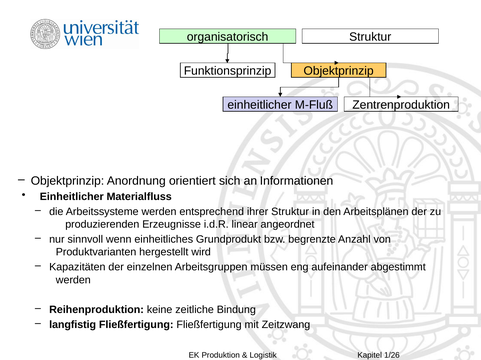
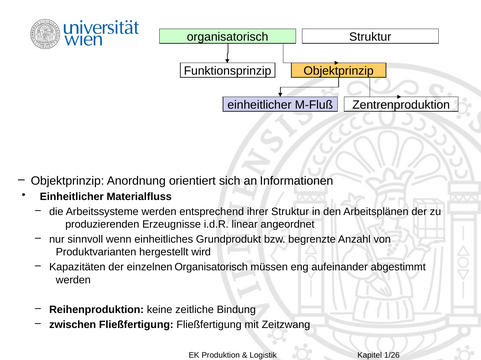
einzelnen Arbeitsgruppen: Arbeitsgruppen -> Organisatorisch
langfistig: langfistig -> zwischen
